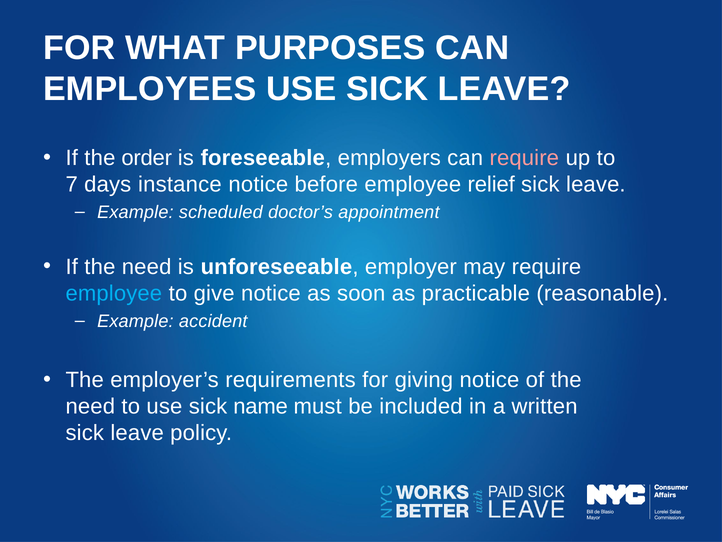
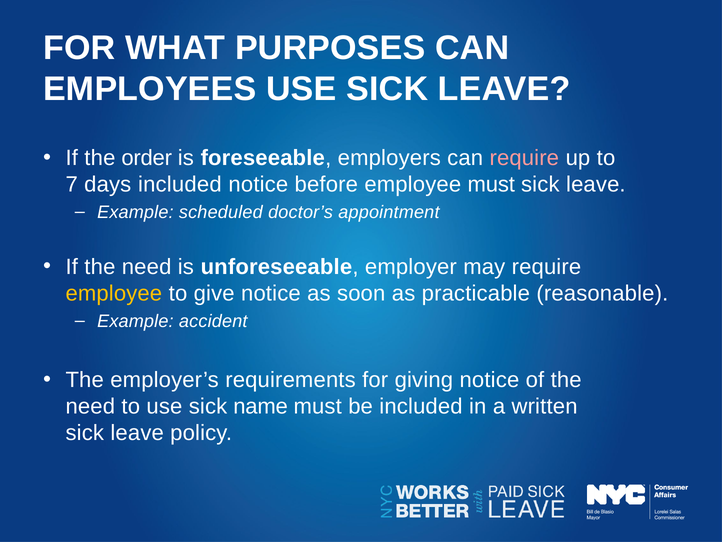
days instance: instance -> included
employee relief: relief -> must
employee at (114, 293) colour: light blue -> yellow
